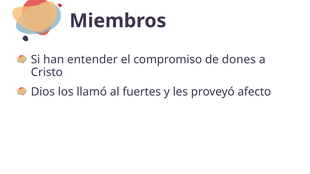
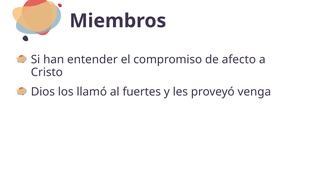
dones: dones -> afecto
afecto: afecto -> venga
